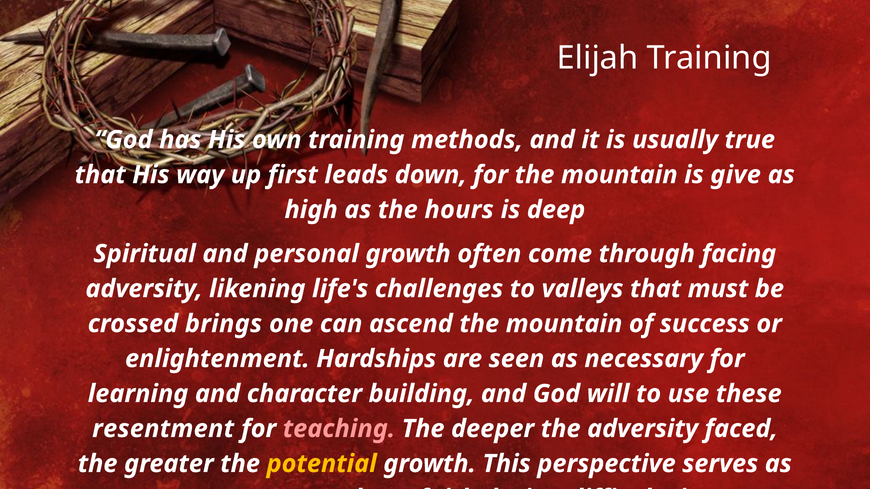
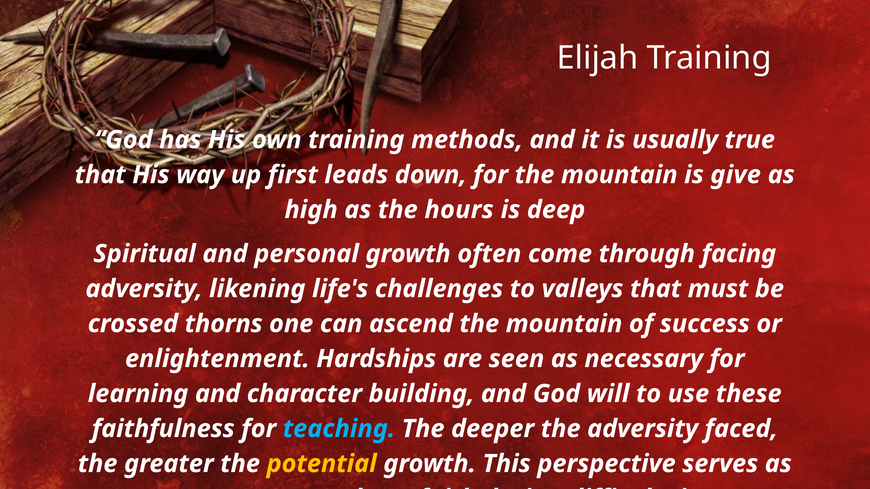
brings: brings -> thorns
resentment: resentment -> faithfulness
teaching colour: pink -> light blue
